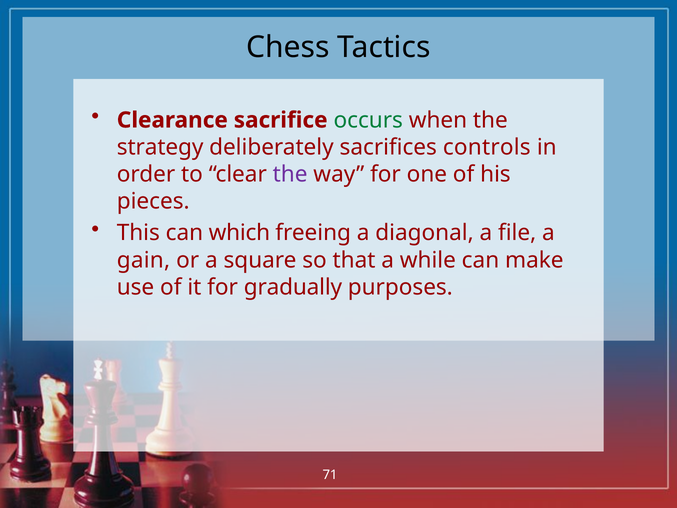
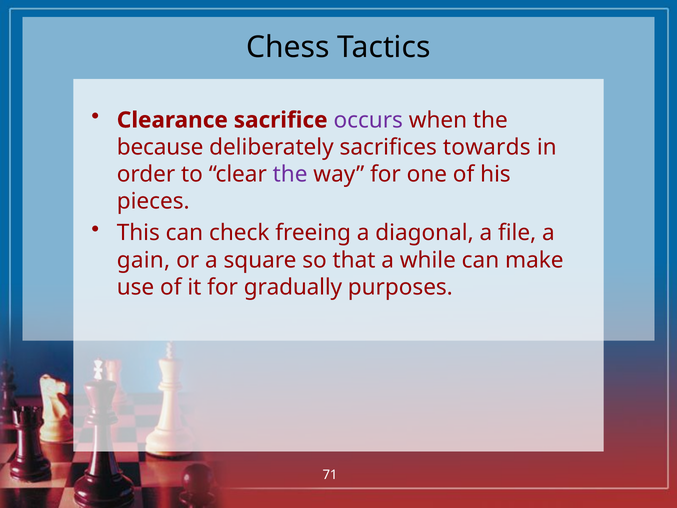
occurs colour: green -> purple
strategy: strategy -> because
controls: controls -> towards
which: which -> check
